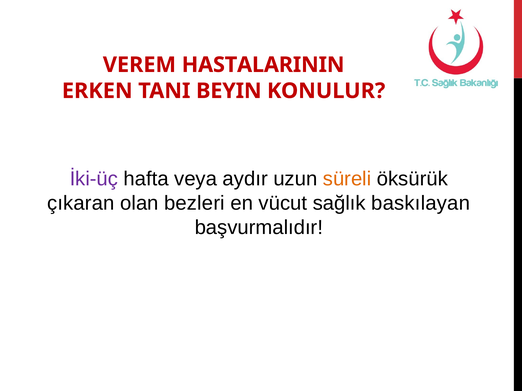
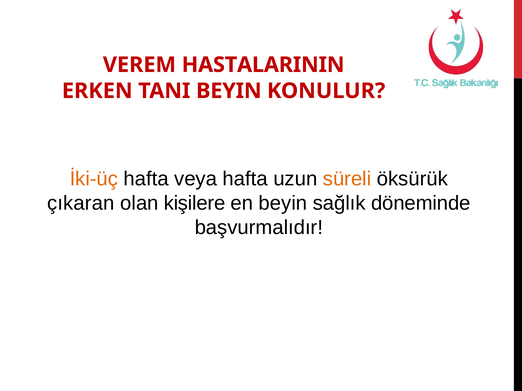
İki-üç colour: purple -> orange
veya aydır: aydır -> hafta
bezleri: bezleri -> kişilere
en vücut: vücut -> beyin
baskılayan: baskılayan -> döneminde
